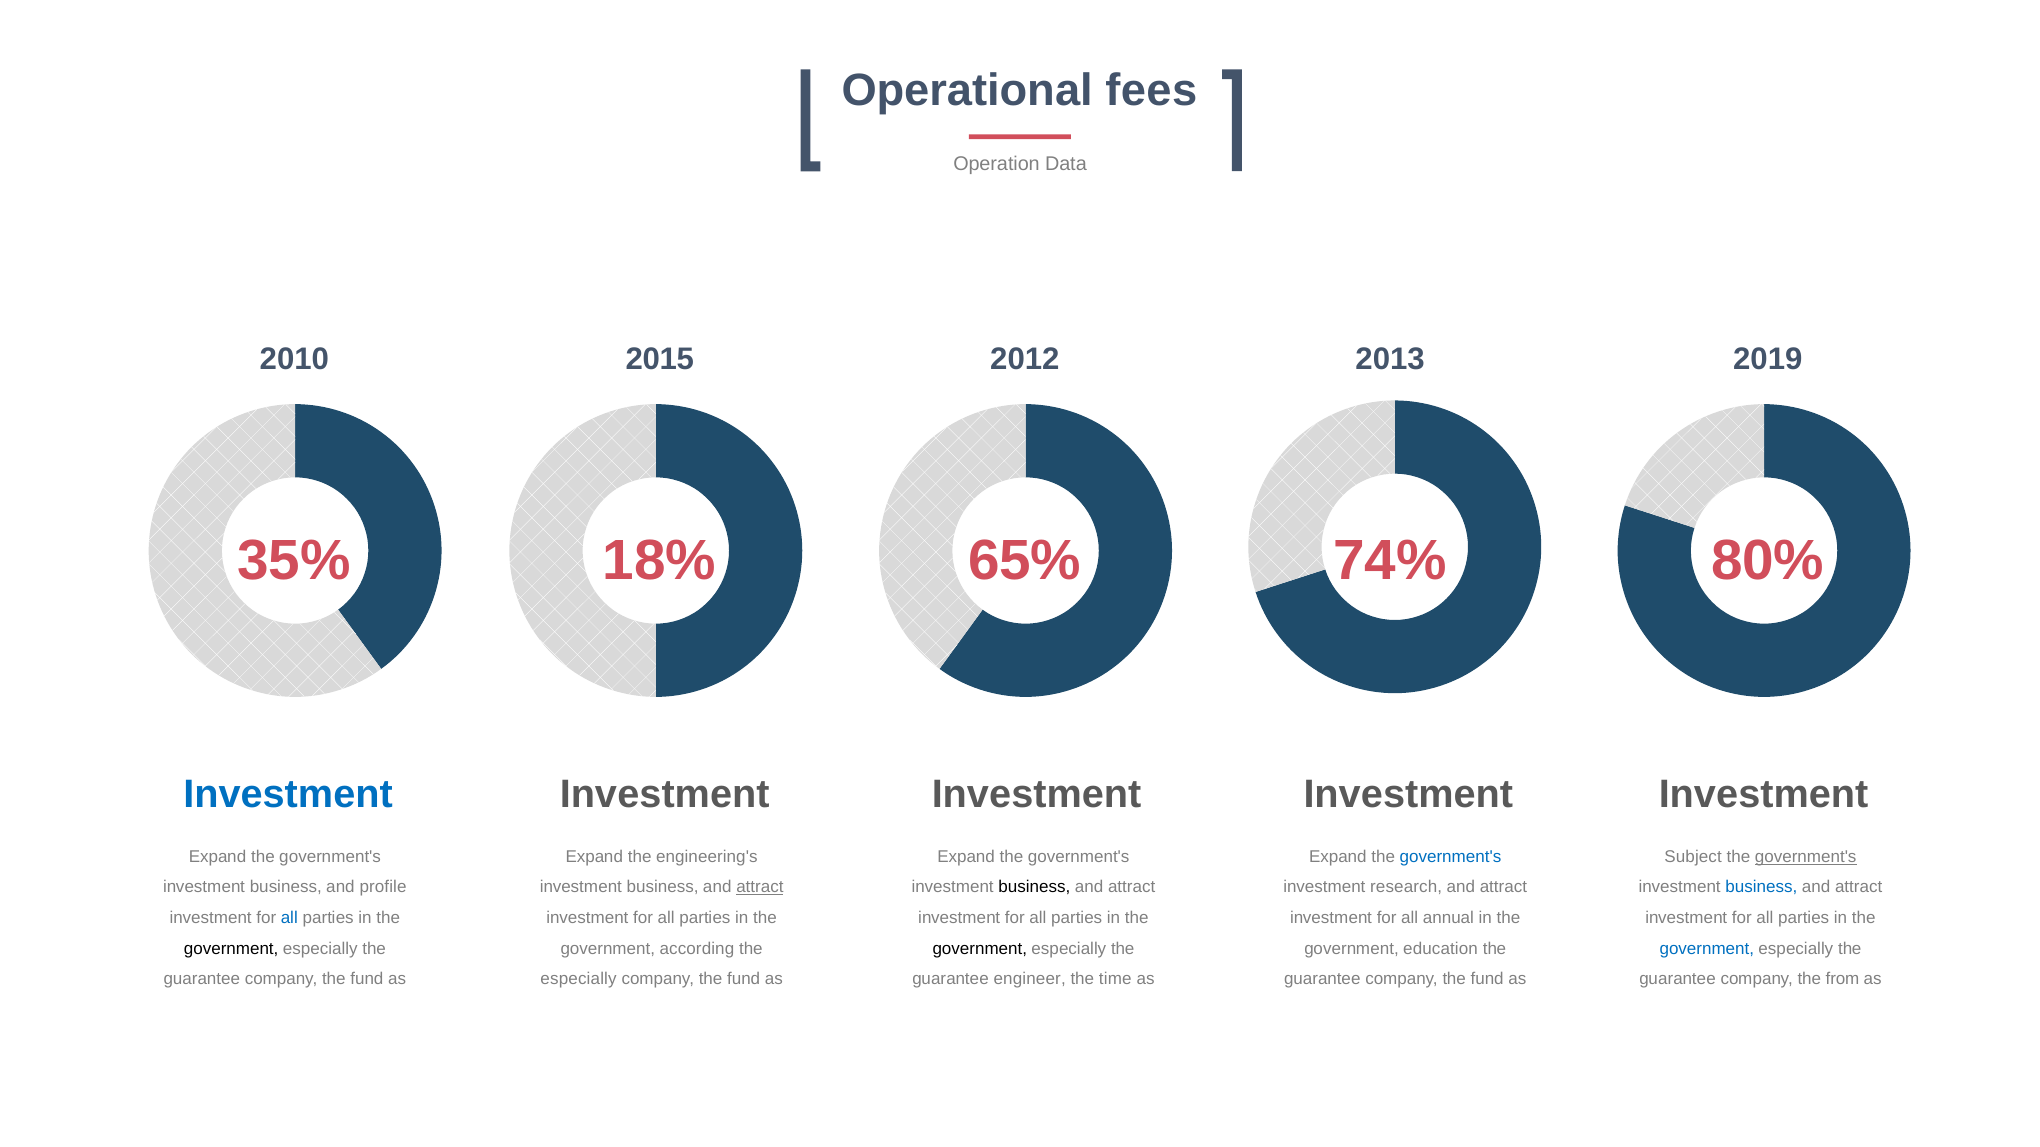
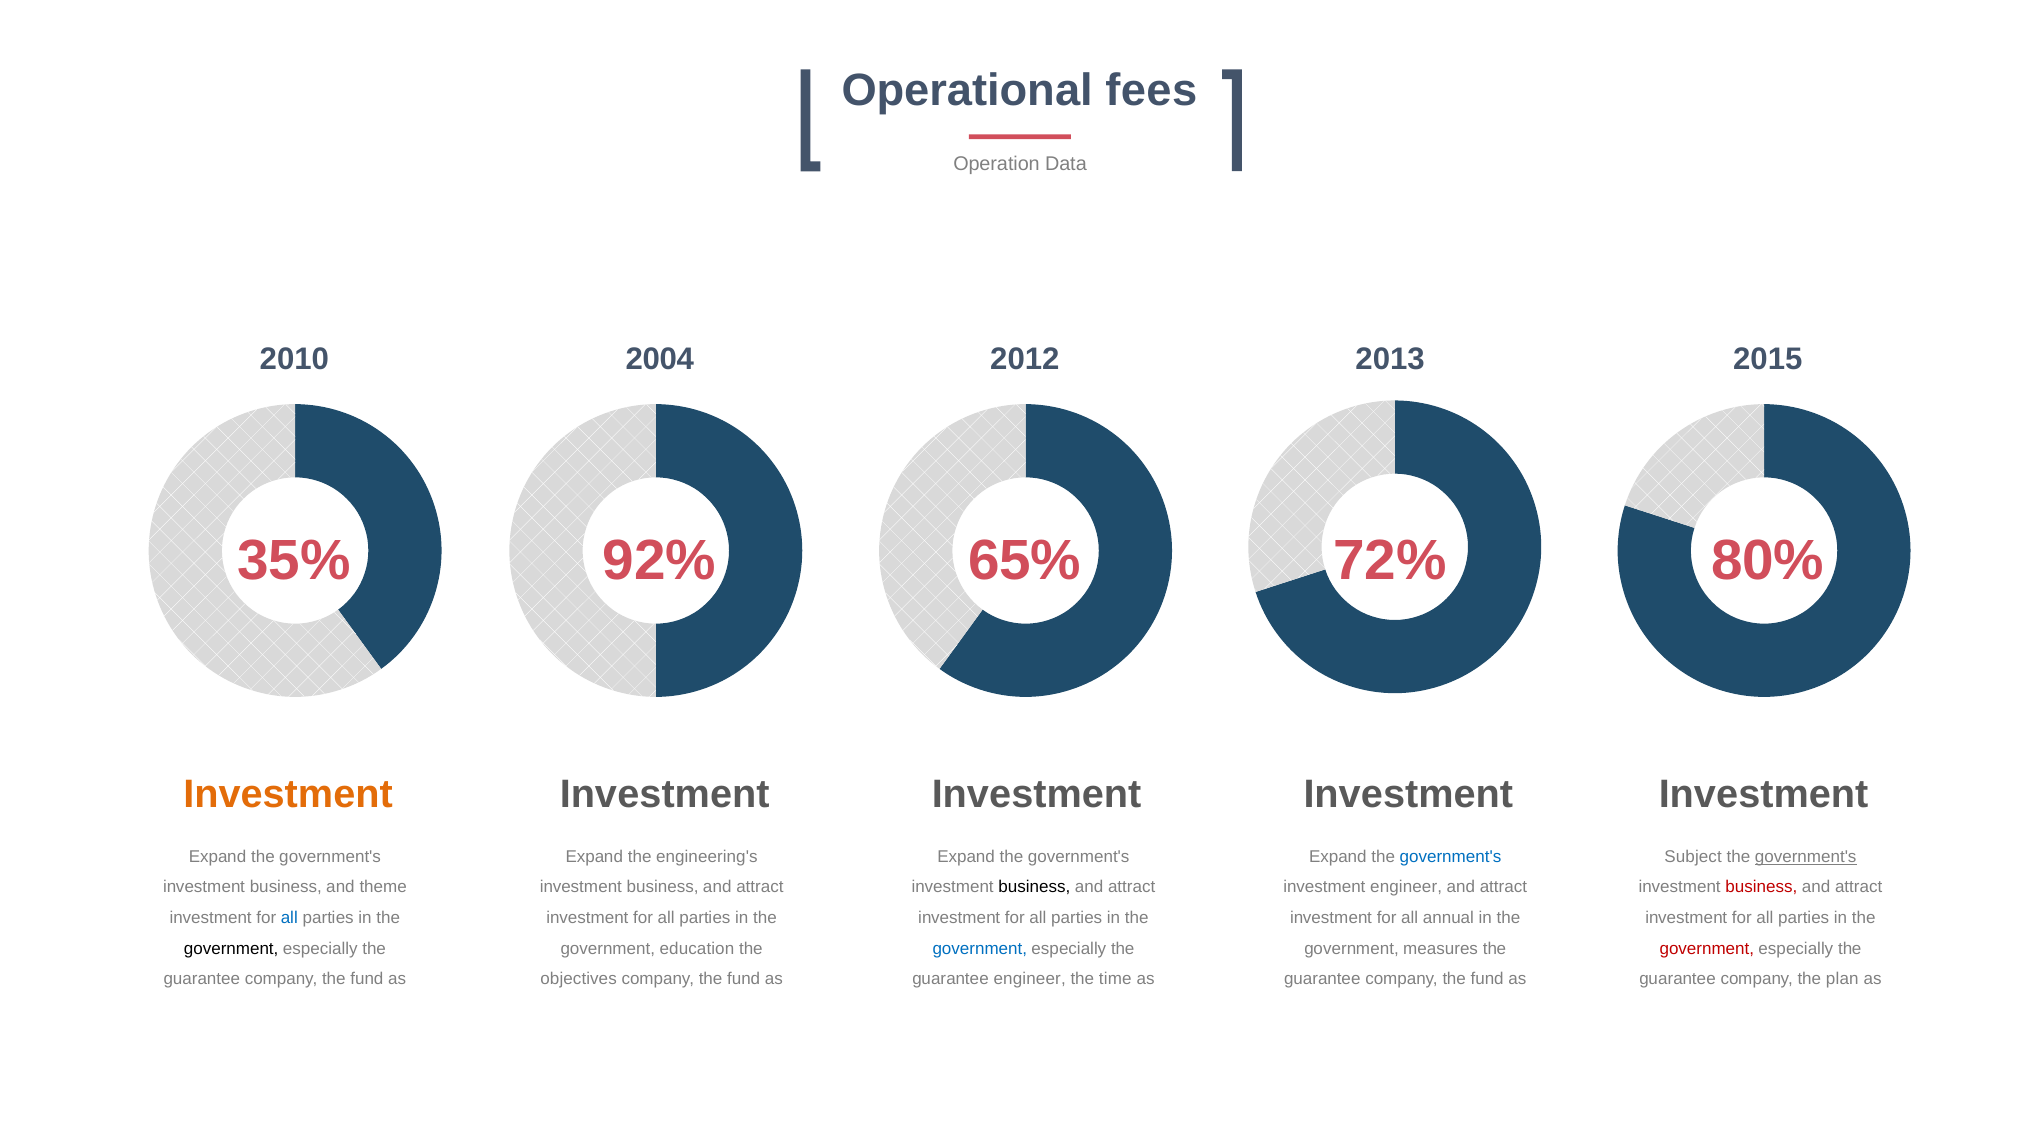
2015: 2015 -> 2004
2019: 2019 -> 2015
18%: 18% -> 92%
74%: 74% -> 72%
Investment at (288, 795) colour: blue -> orange
profile: profile -> theme
attract at (760, 888) underline: present -> none
investment research: research -> engineer
business at (1761, 888) colour: blue -> red
according: according -> education
government at (980, 949) colour: black -> blue
education: education -> measures
government at (1707, 949) colour: blue -> red
especially at (579, 980): especially -> objectives
from: from -> plan
